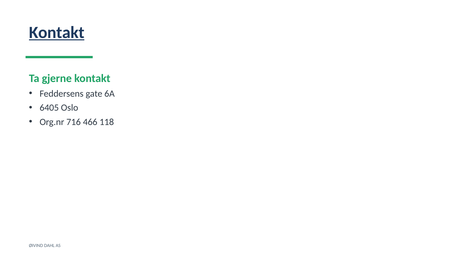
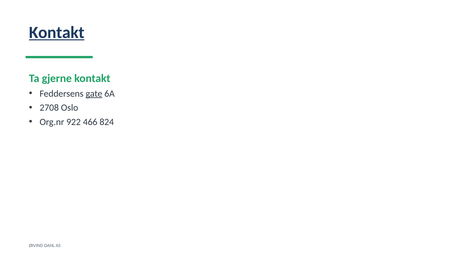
gate underline: none -> present
6405: 6405 -> 2708
716: 716 -> 922
118: 118 -> 824
